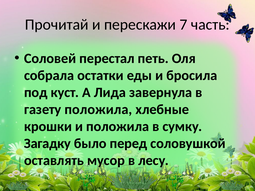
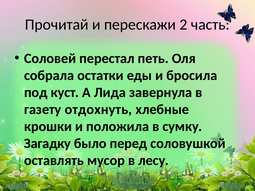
7: 7 -> 2
газету положила: положила -> отдохнуть
